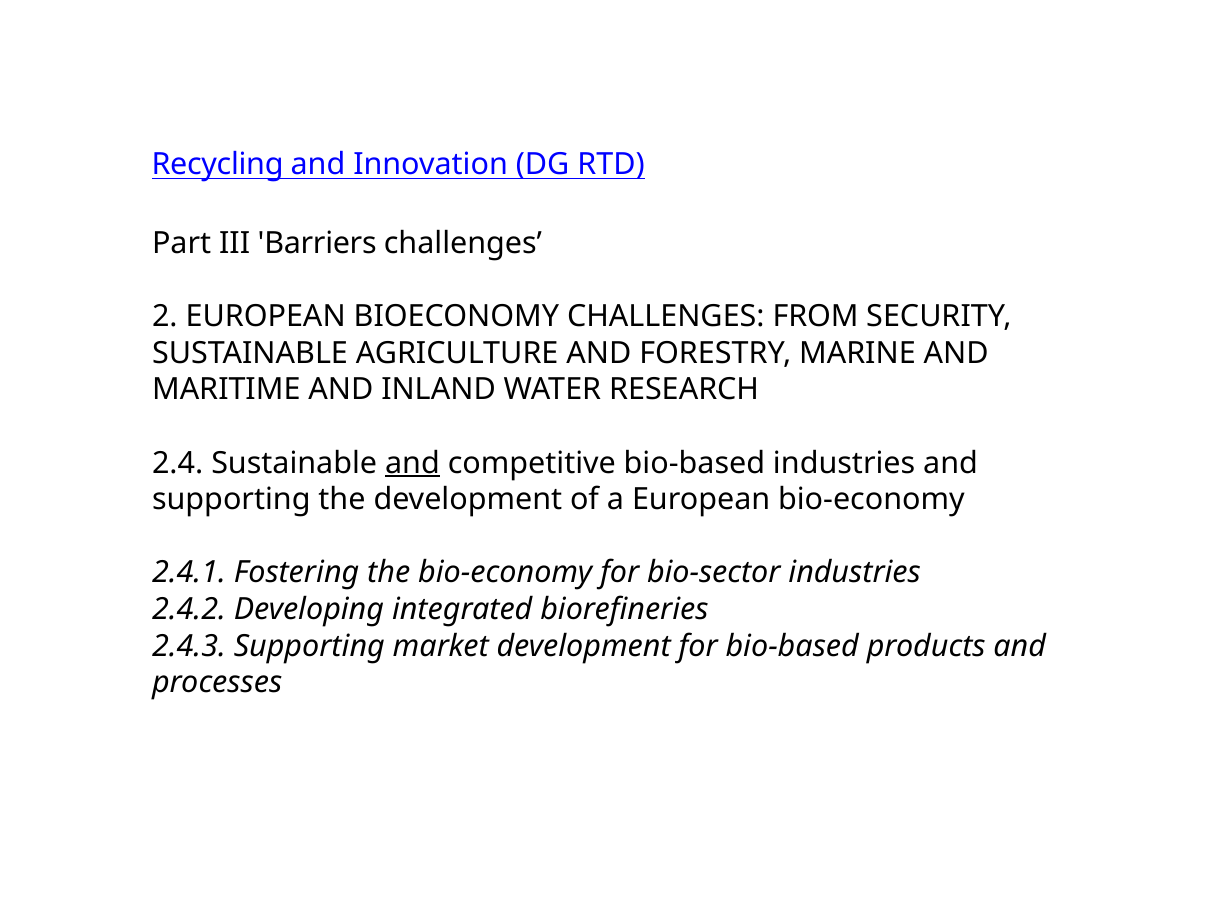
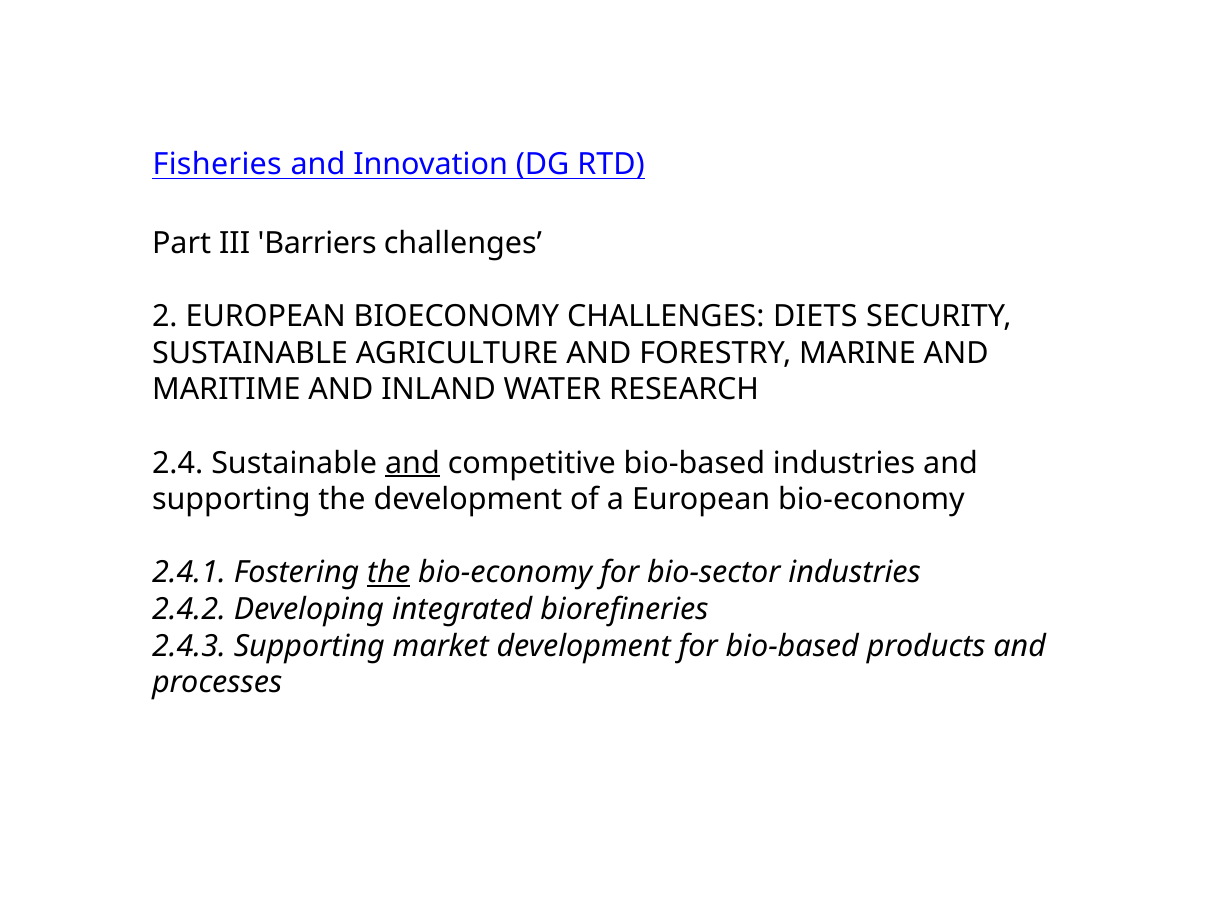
Recycling: Recycling -> Fisheries
FROM: FROM -> DIETS
the at (389, 573) underline: none -> present
